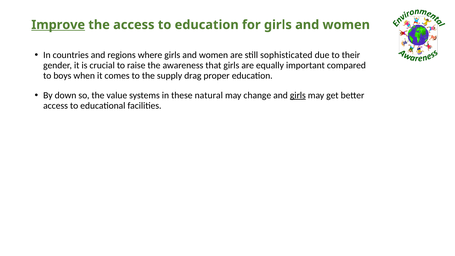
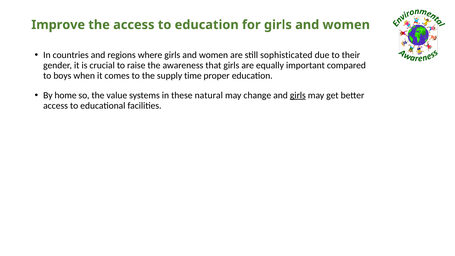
Improve underline: present -> none
drag: drag -> time
down: down -> home
